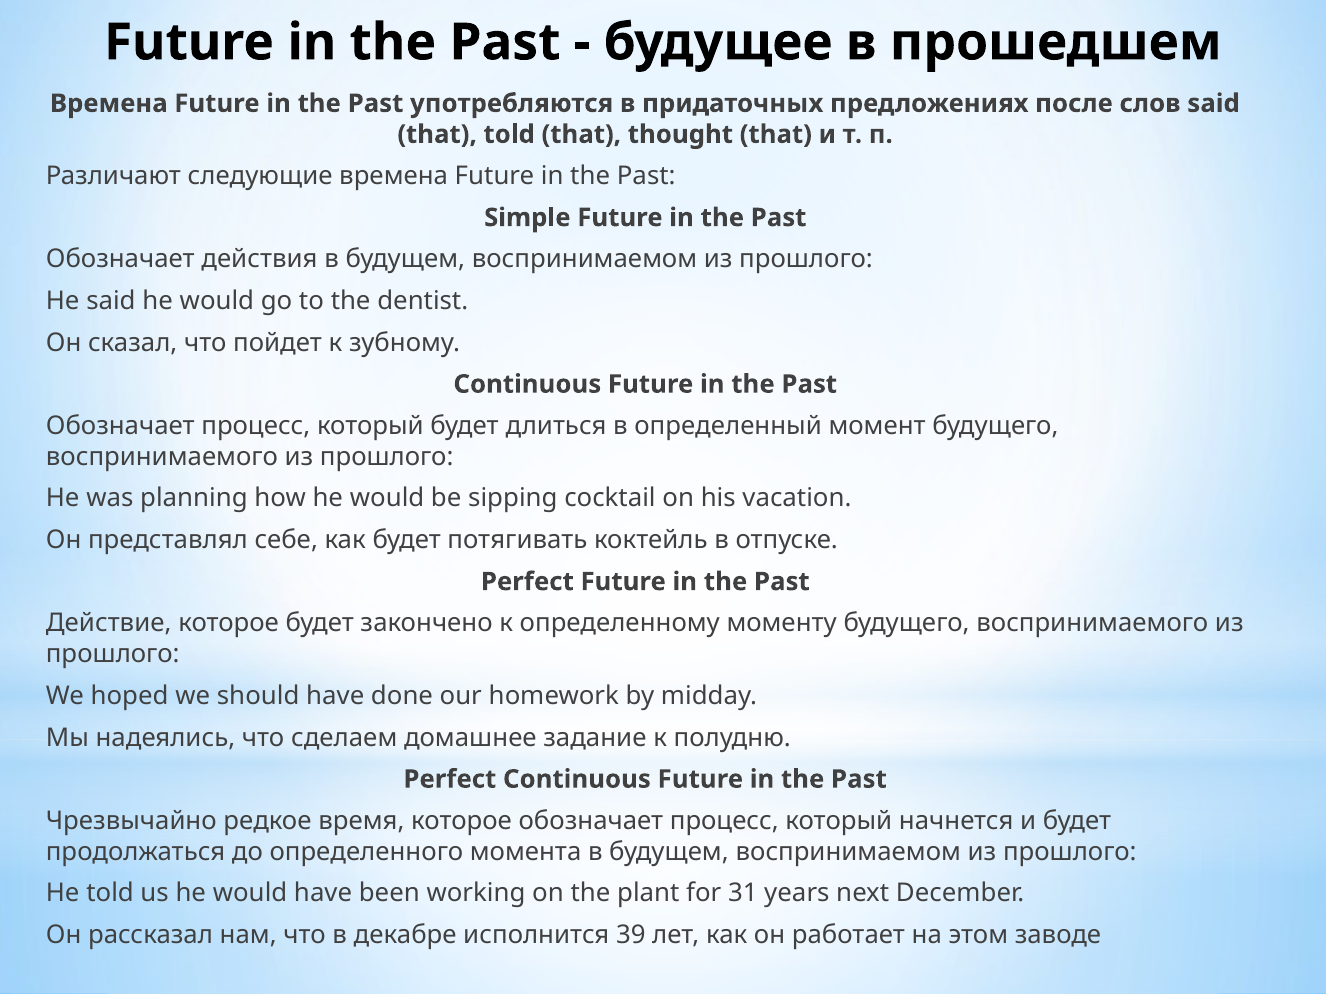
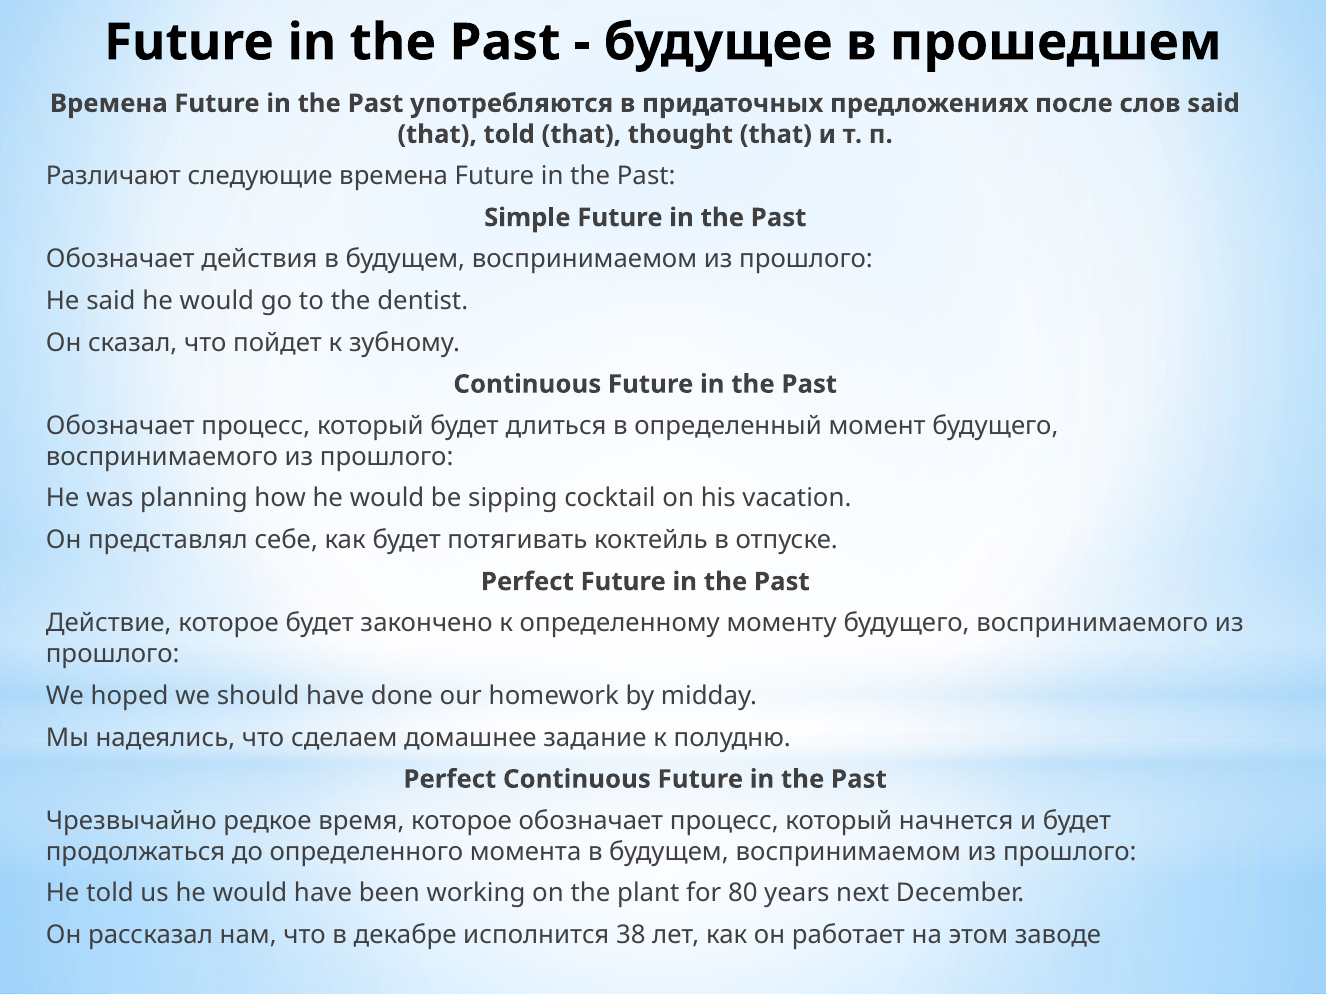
31: 31 -> 80
39: 39 -> 38
